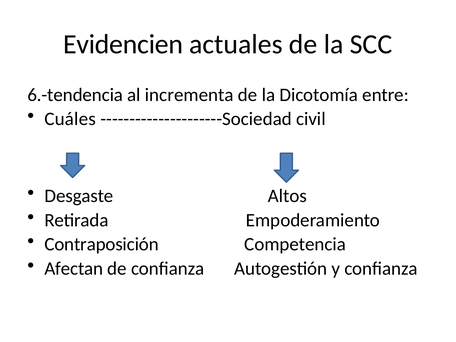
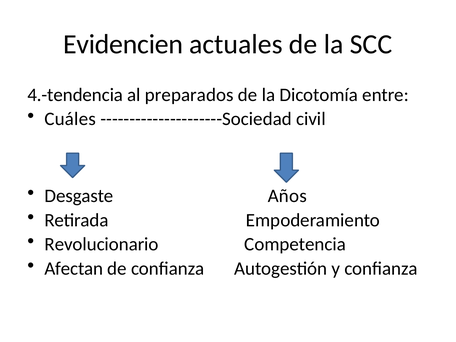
6.-tendencia: 6.-tendencia -> 4.-tendencia
incrementa: incrementa -> preparados
Altos: Altos -> Años
Contraposición: Contraposición -> Revolucionario
